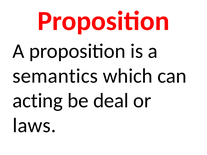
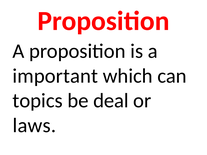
semantics: semantics -> important
acting: acting -> topics
